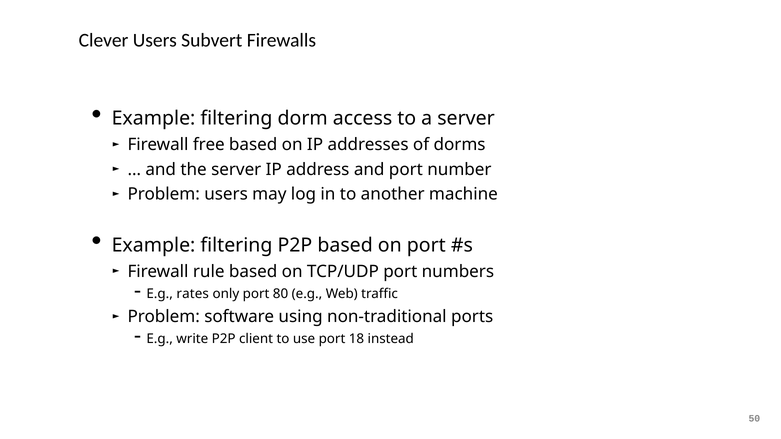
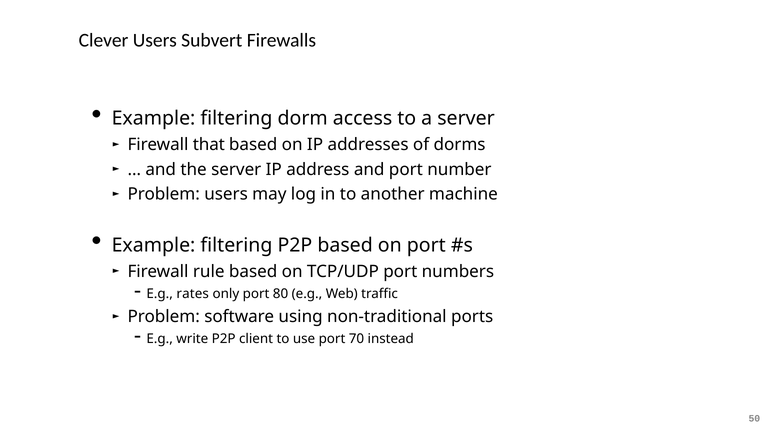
free: free -> that
18: 18 -> 70
